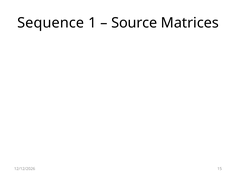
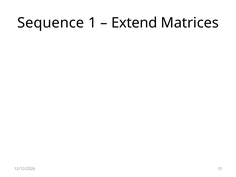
Source: Source -> Extend
